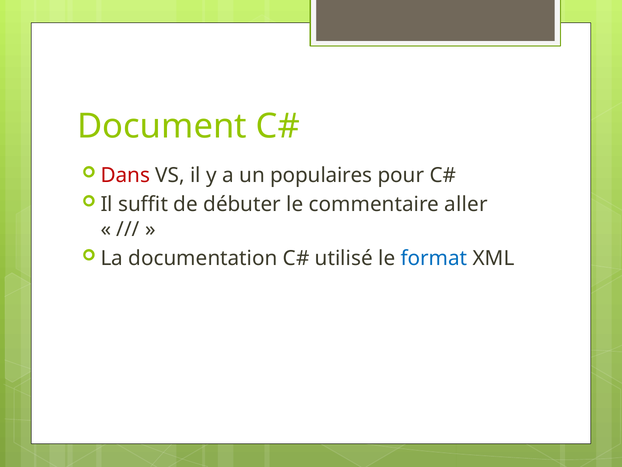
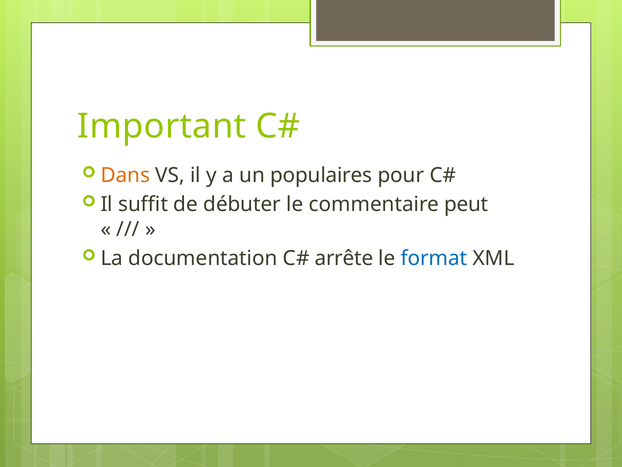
Document: Document -> Important
Dans colour: red -> orange
aller: aller -> peut
utilisé: utilisé -> arrête
